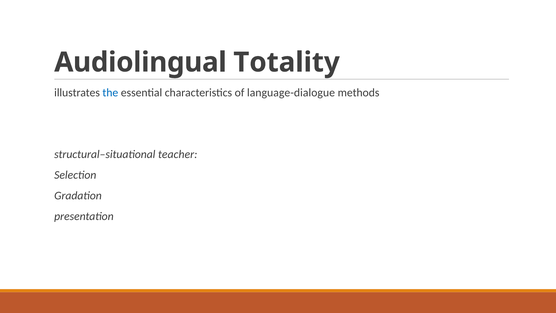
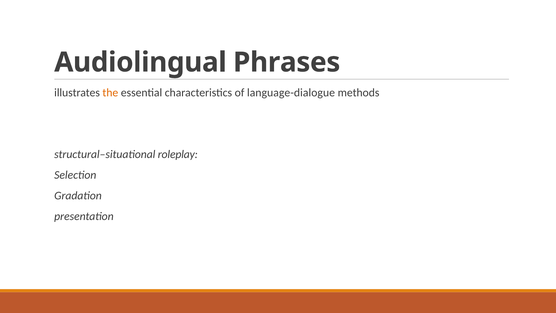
Totality: Totality -> Phrases
the colour: blue -> orange
teacher: teacher -> roleplay
